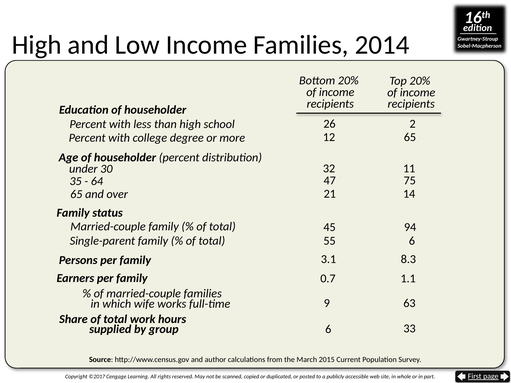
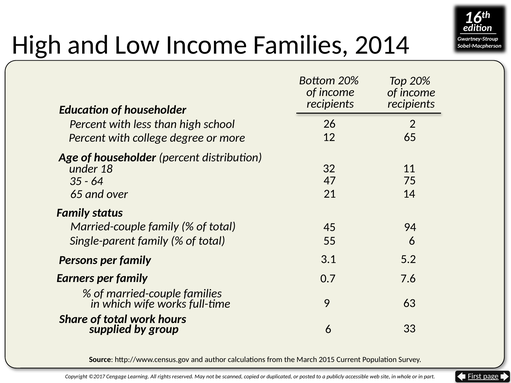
30: 30 -> 18
8.3: 8.3 -> 5.2
1.1: 1.1 -> 7.6
